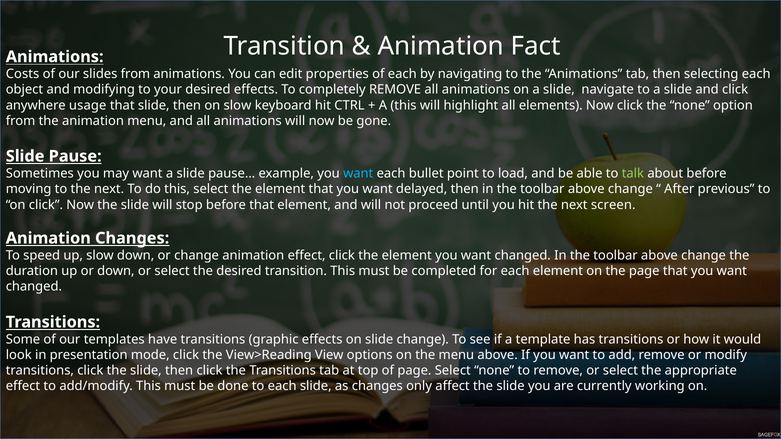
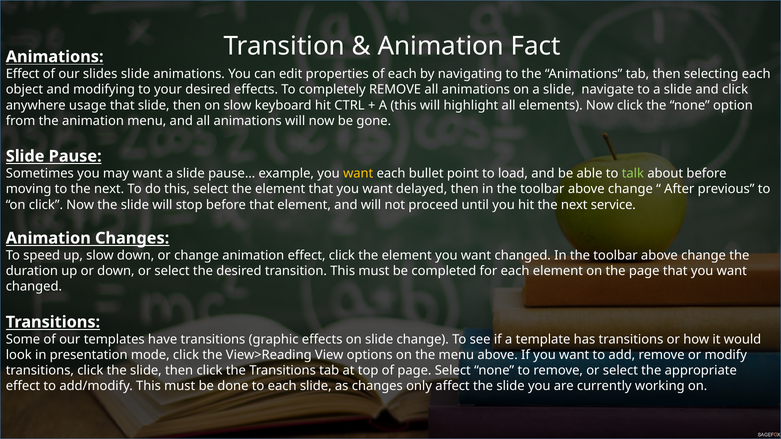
Costs at (23, 74): Costs -> Effect
slides from: from -> slide
want at (358, 174) colour: light blue -> yellow
screen: screen -> service
